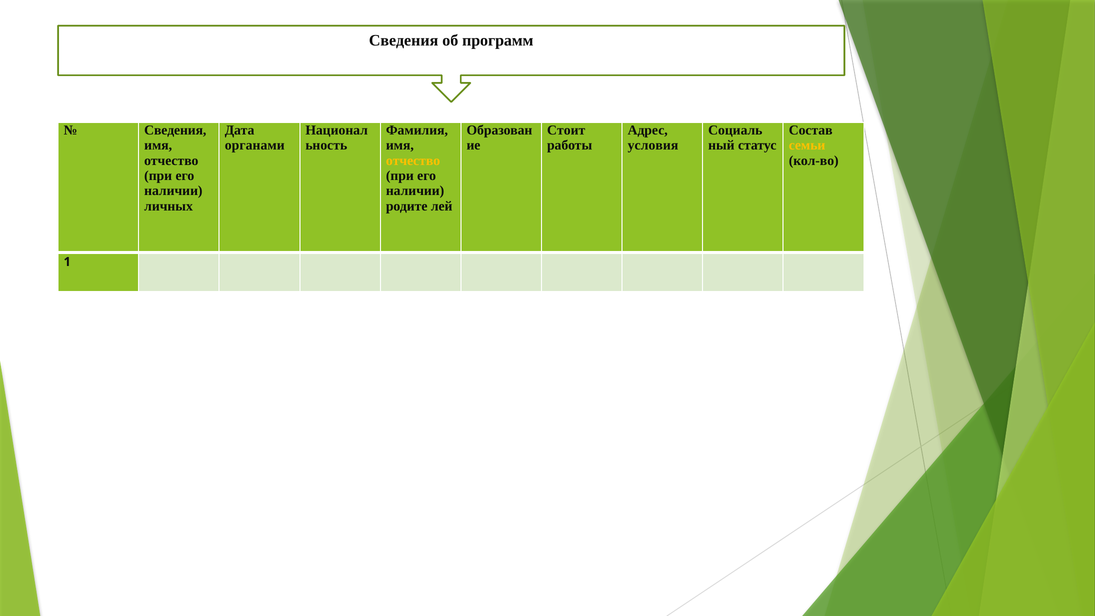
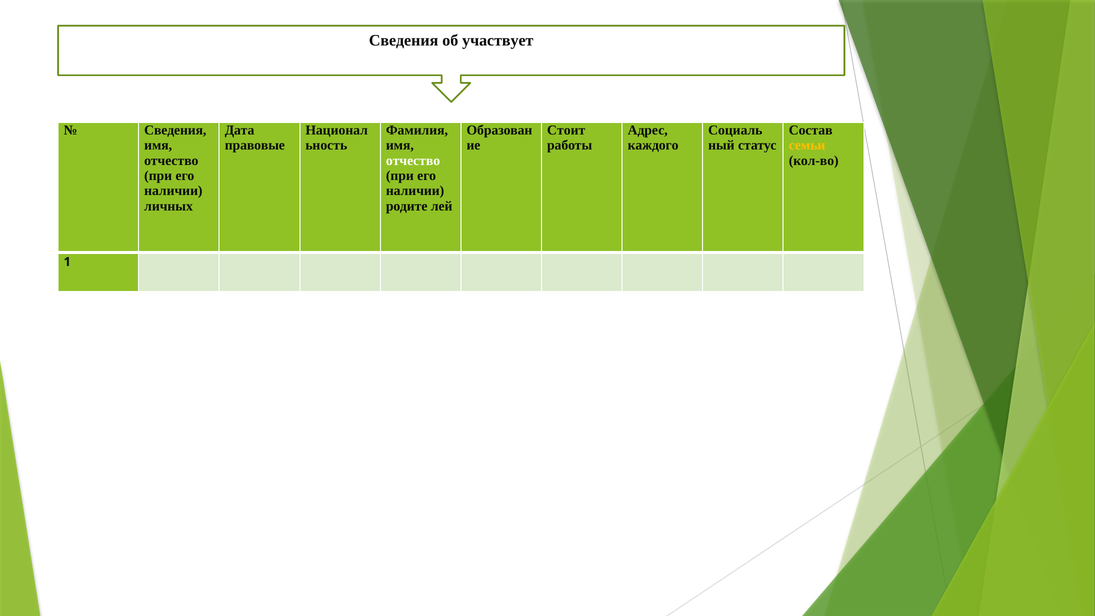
программ: программ -> участвует
органами: органами -> правовые
условия: условия -> каждого
отчество at (413, 160) colour: yellow -> white
